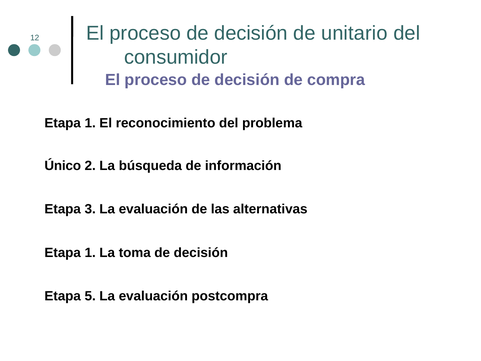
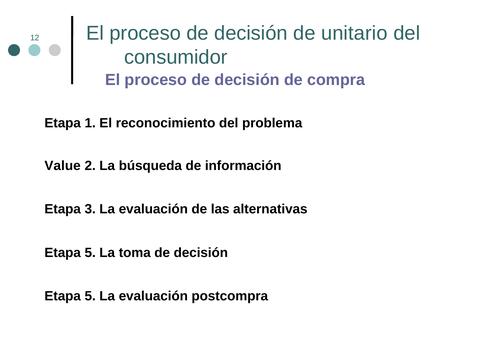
Único: Único -> Value
1 at (90, 252): 1 -> 5
